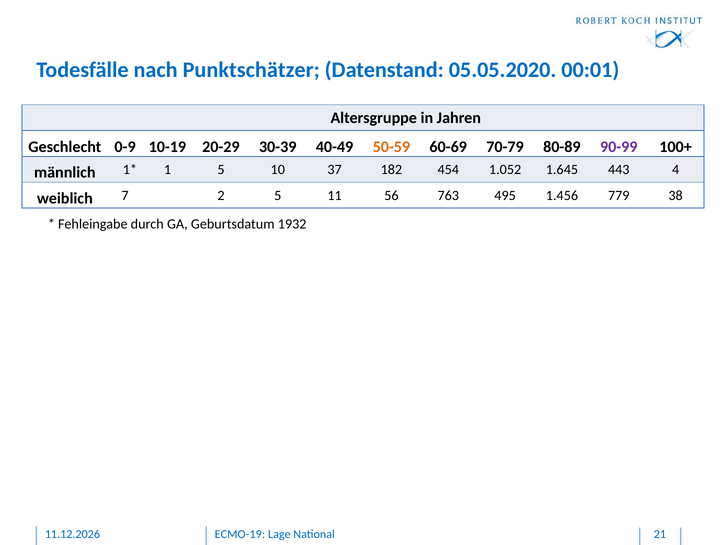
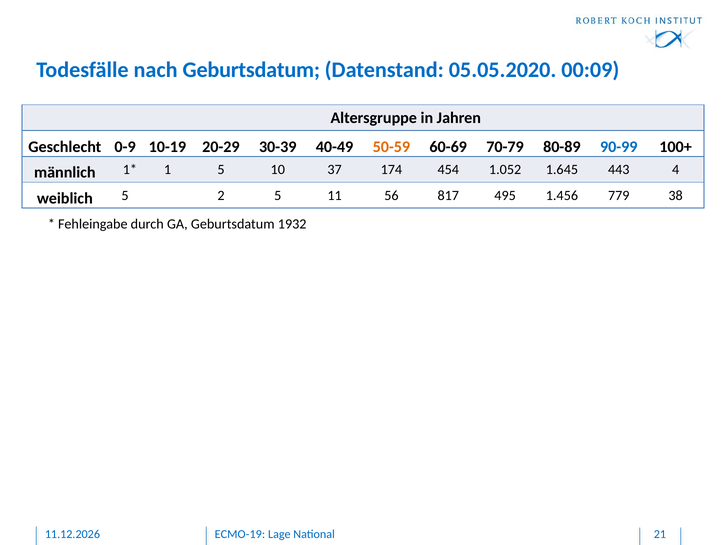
nach Punktschätzer: Punktschätzer -> Geburtsdatum
00:01: 00:01 -> 00:09
90-99 colour: purple -> blue
182: 182 -> 174
weiblich 7: 7 -> 5
763: 763 -> 817
